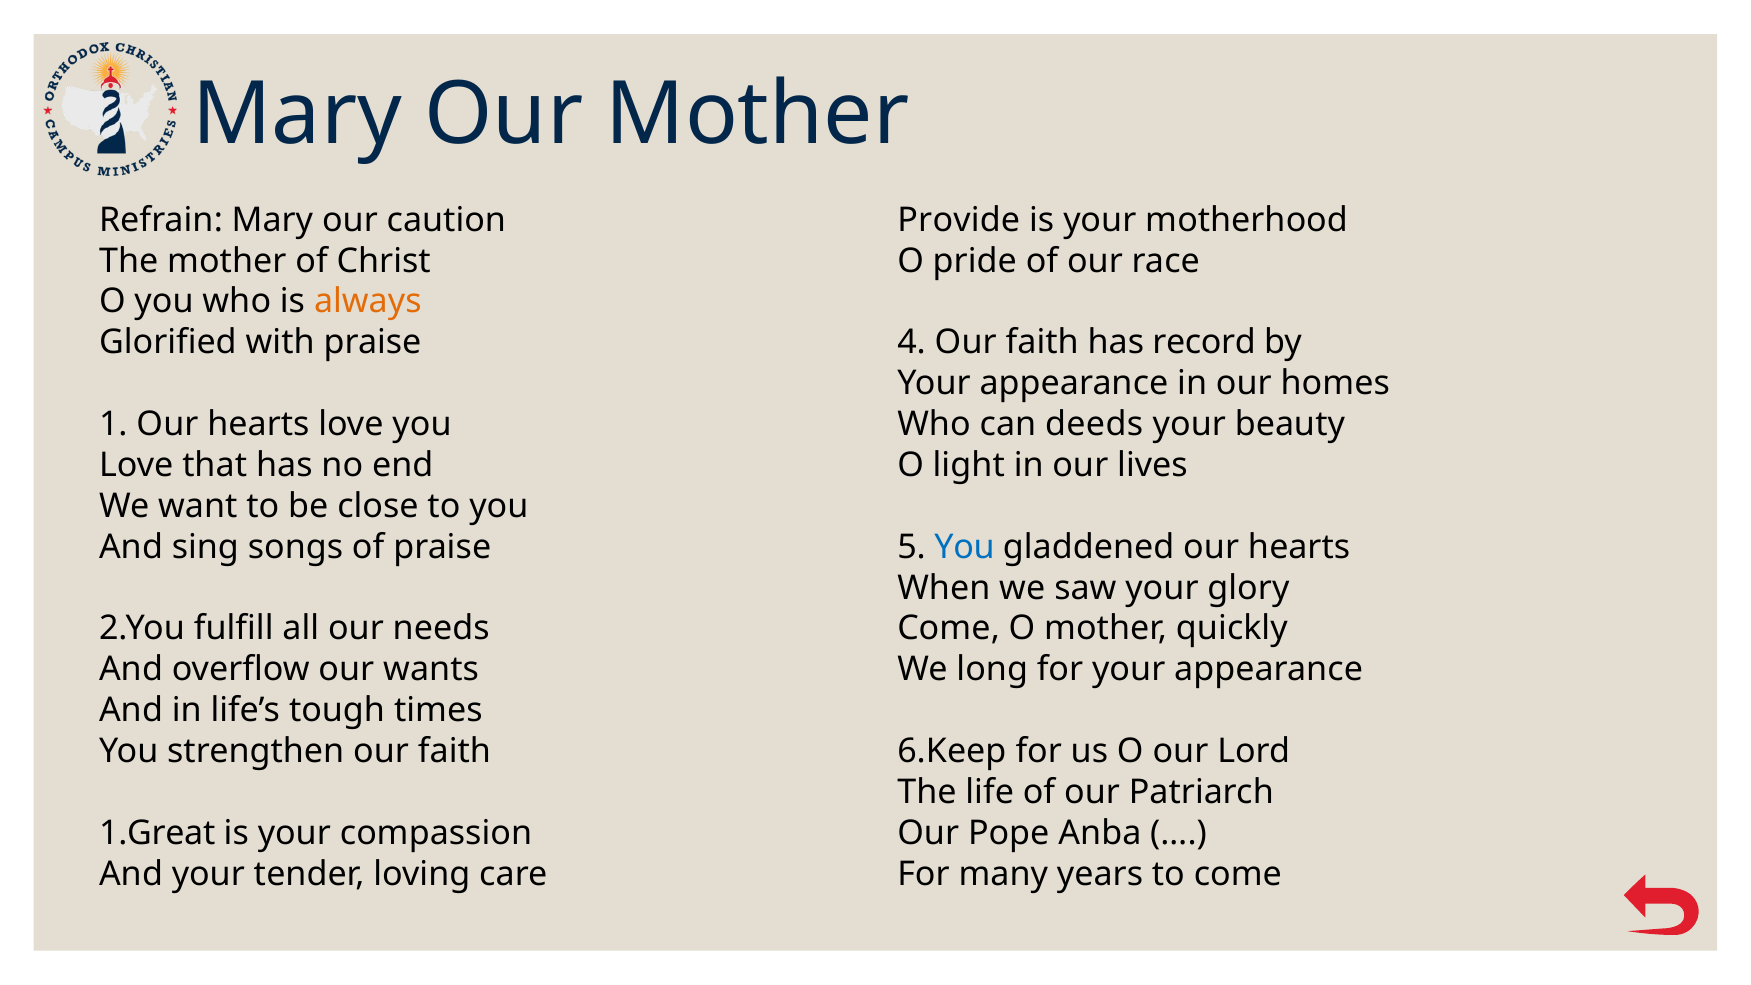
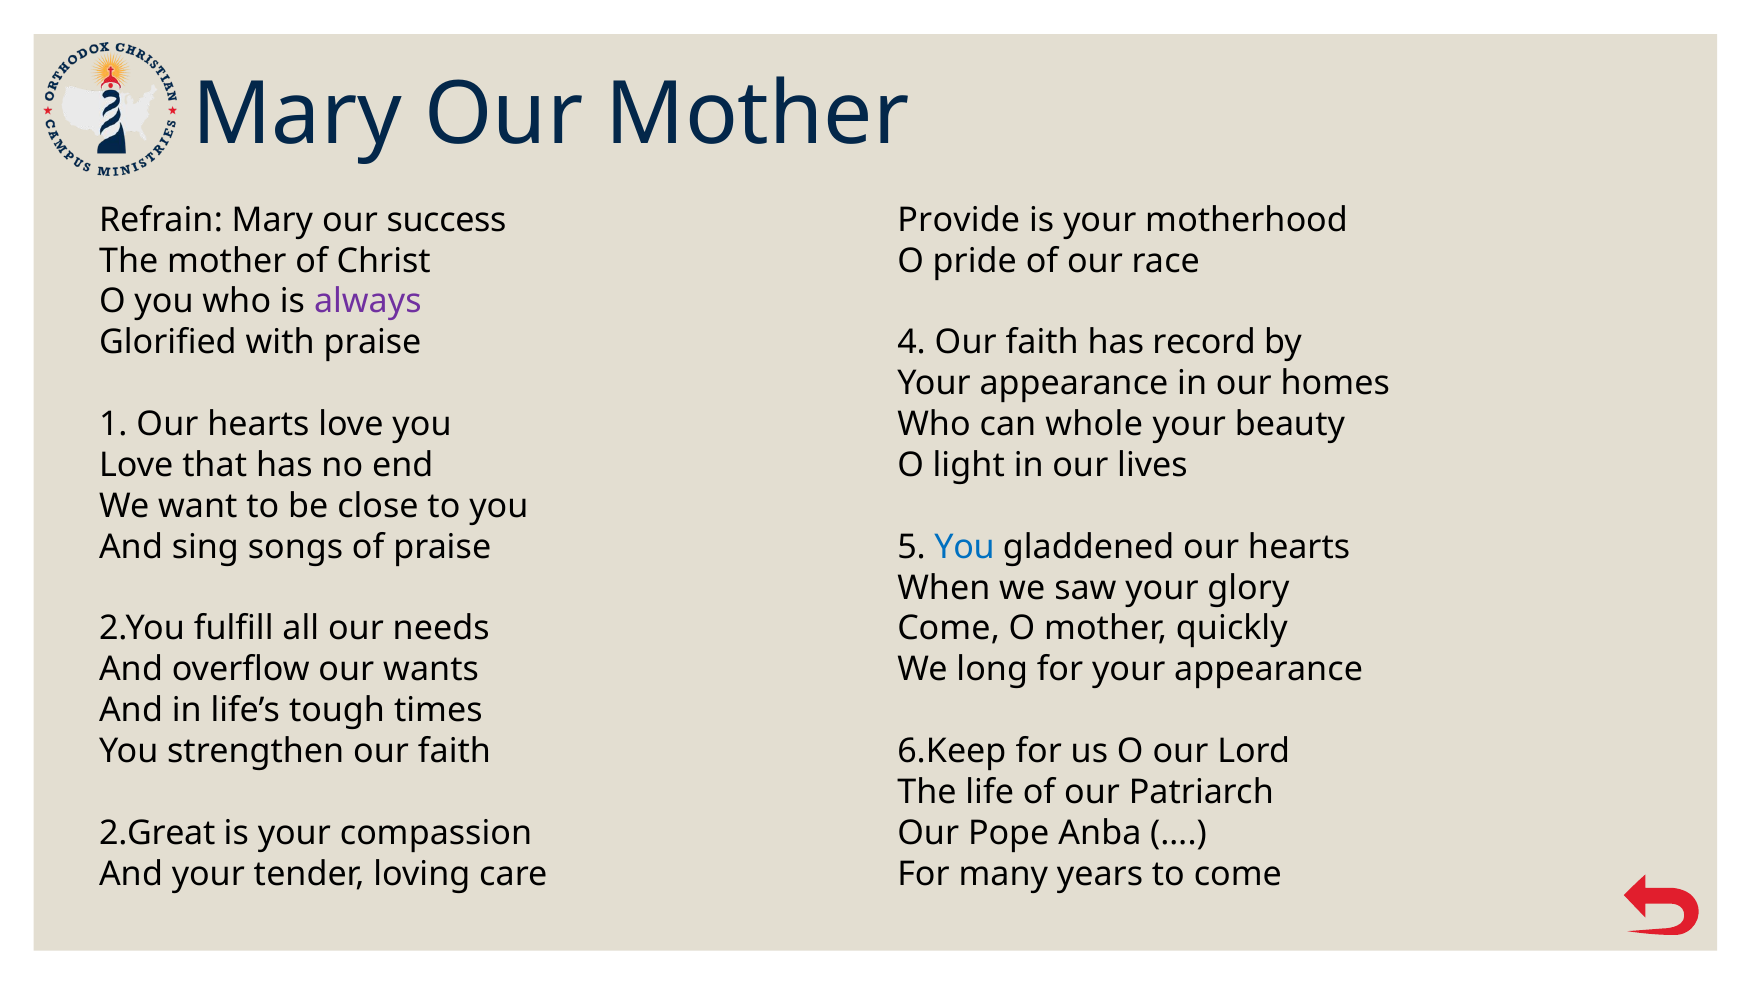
caution: caution -> success
always colour: orange -> purple
deeds: deeds -> whole
1.Great: 1.Great -> 2.Great
